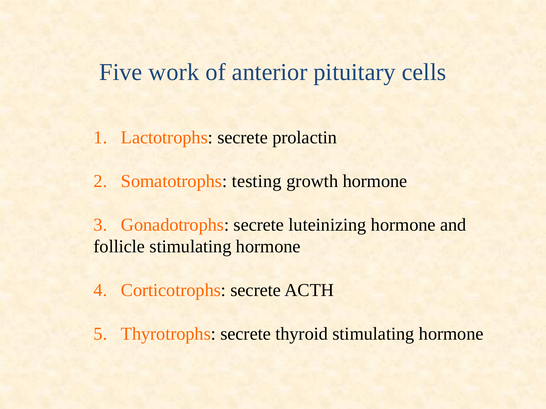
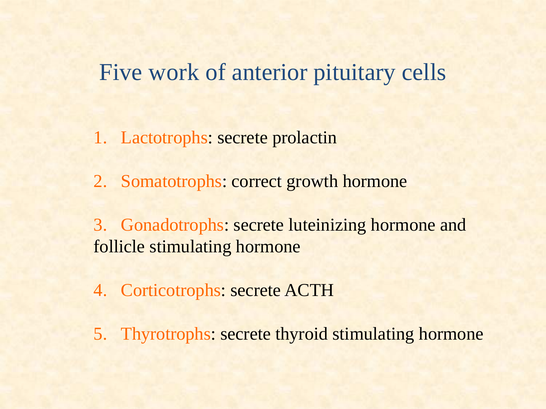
testing: testing -> correct
